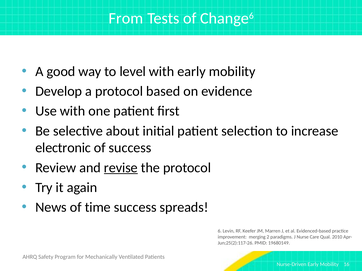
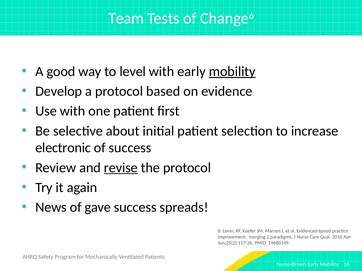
From: From -> Team
mobility at (232, 72) underline: none -> present
time: time -> gave
